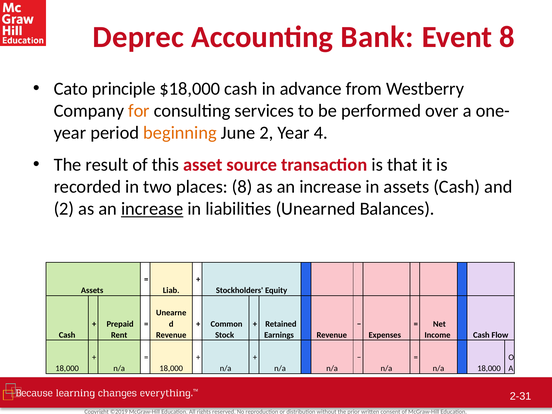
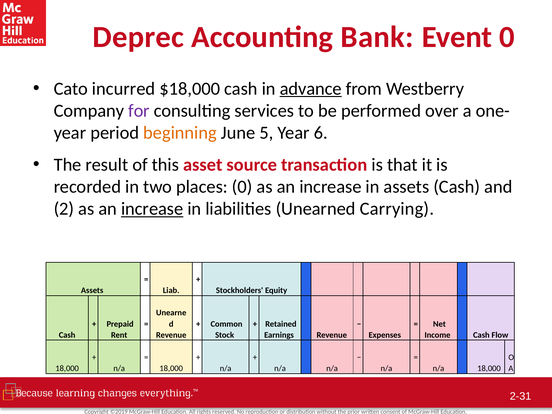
Event 8: 8 -> 0
principle: principle -> incurred
advance underline: none -> present
for colour: orange -> purple
June 2: 2 -> 5
4: 4 -> 6
places 8: 8 -> 0
Balances: Balances -> Carrying
